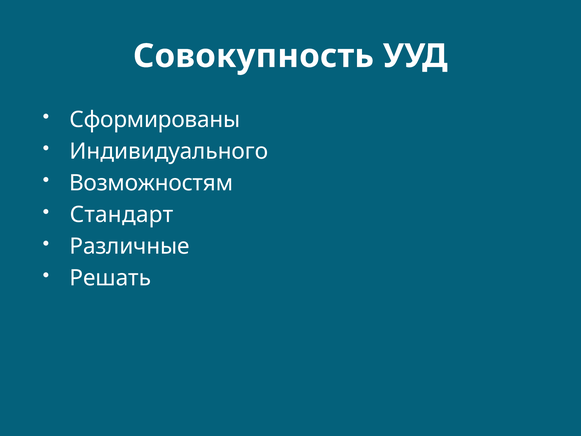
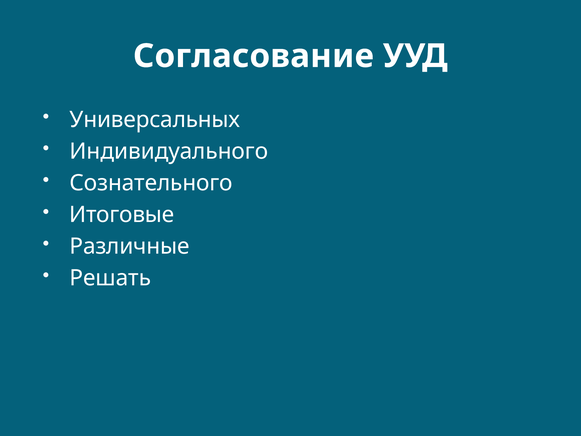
Совокупность: Совокупность -> Согласование
Сформированы: Сформированы -> Универсальных
Возможностям: Возможностям -> Сознательного
Стандарт: Стандарт -> Итоговые
